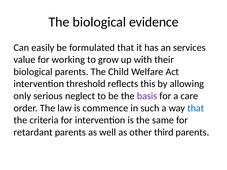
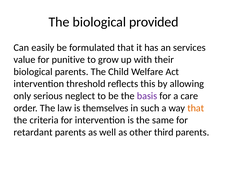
evidence: evidence -> provided
working: working -> punitive
commence: commence -> themselves
that at (196, 108) colour: blue -> orange
